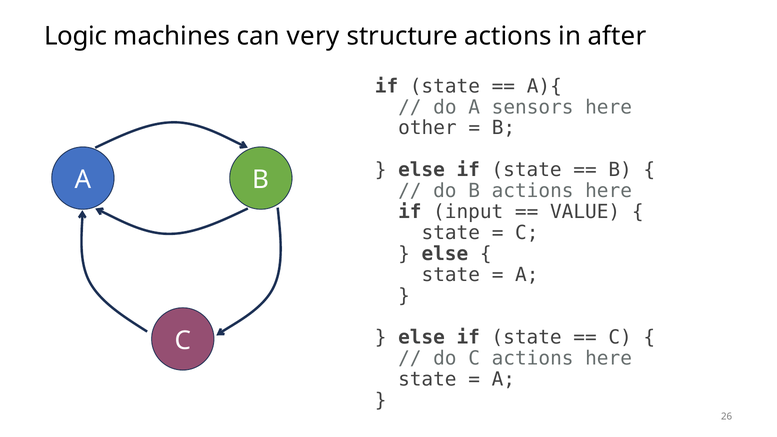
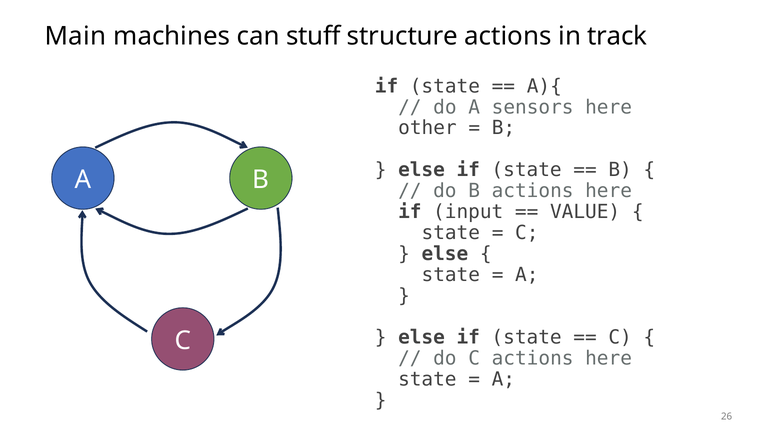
Logic: Logic -> Main
very: very -> stuff
after: after -> track
